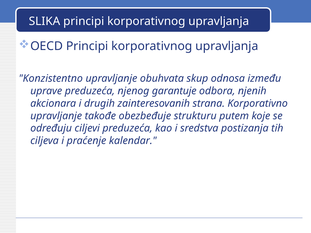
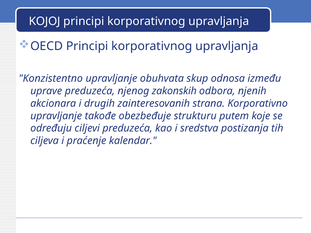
SLIKA: SLIKA -> KOJOJ
garantuje: garantuje -> zakonskih
